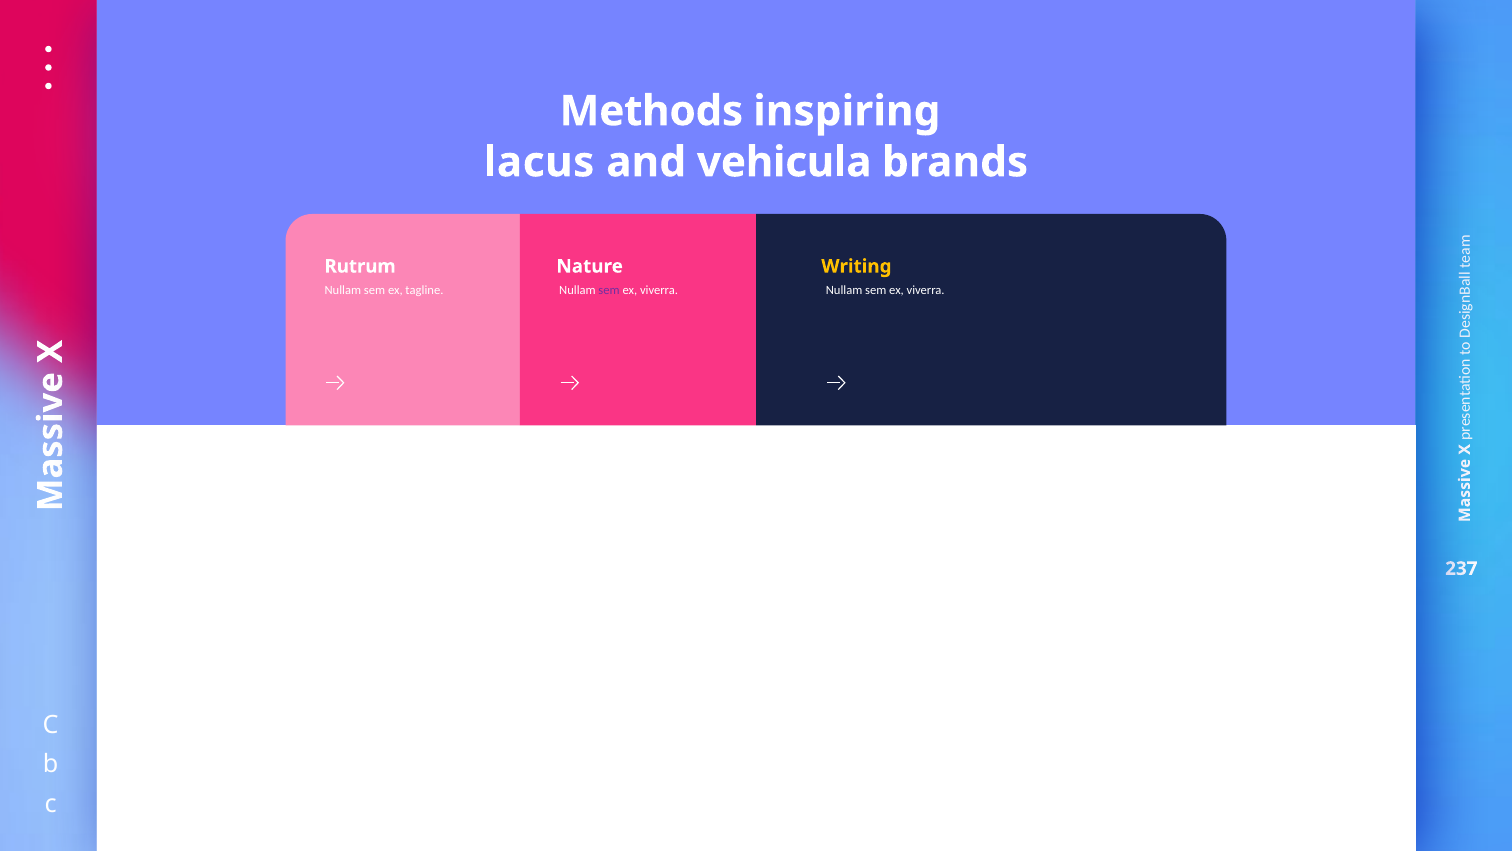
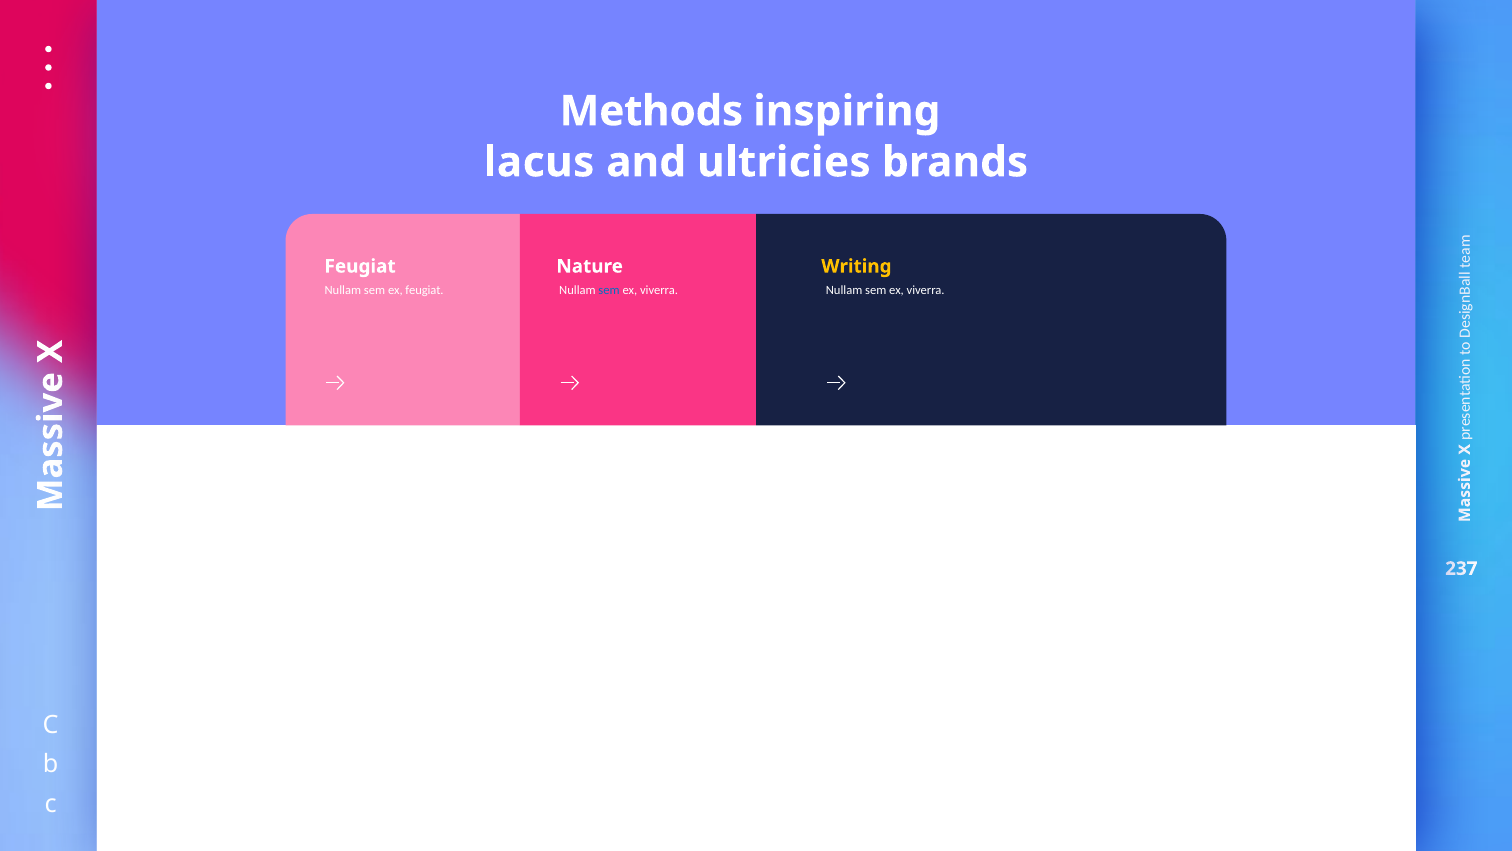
vehicula: vehicula -> ultricies
Rutrum at (360, 266): Rutrum -> Feugiat
ex tagline: tagline -> feugiat
sem at (609, 291) colour: purple -> blue
